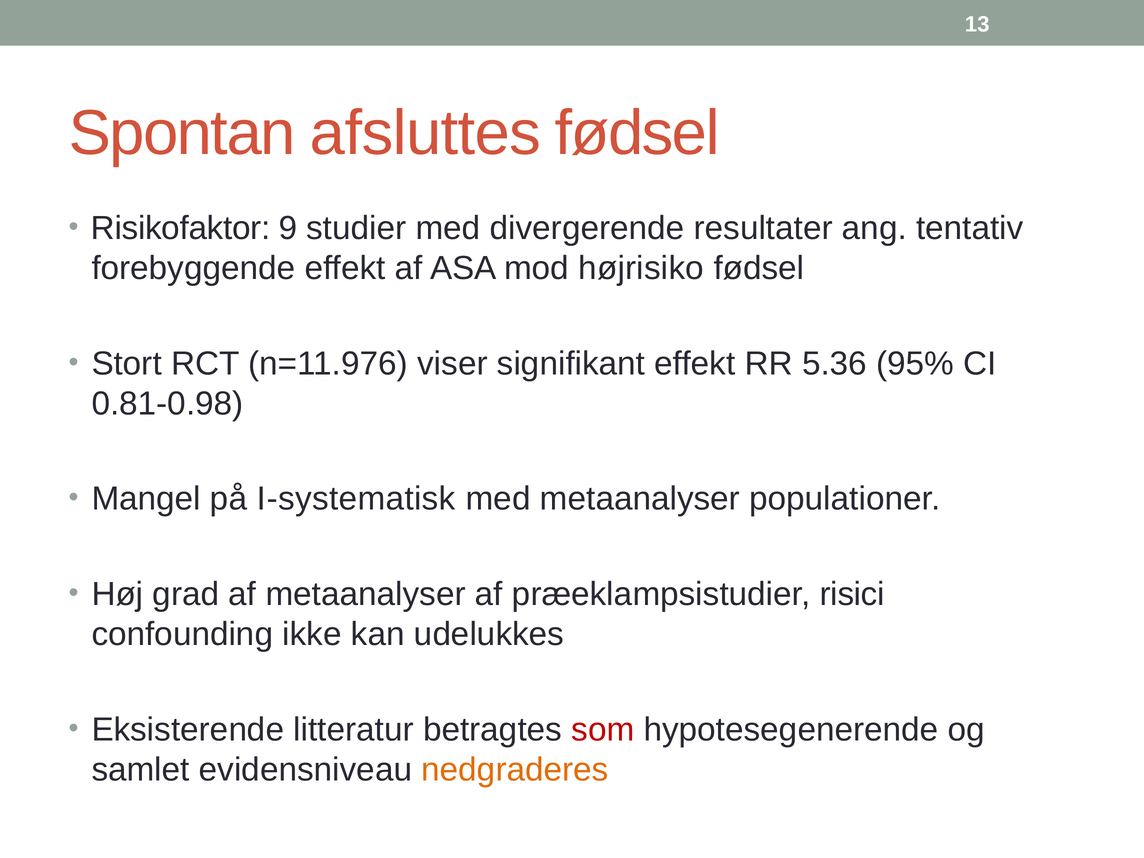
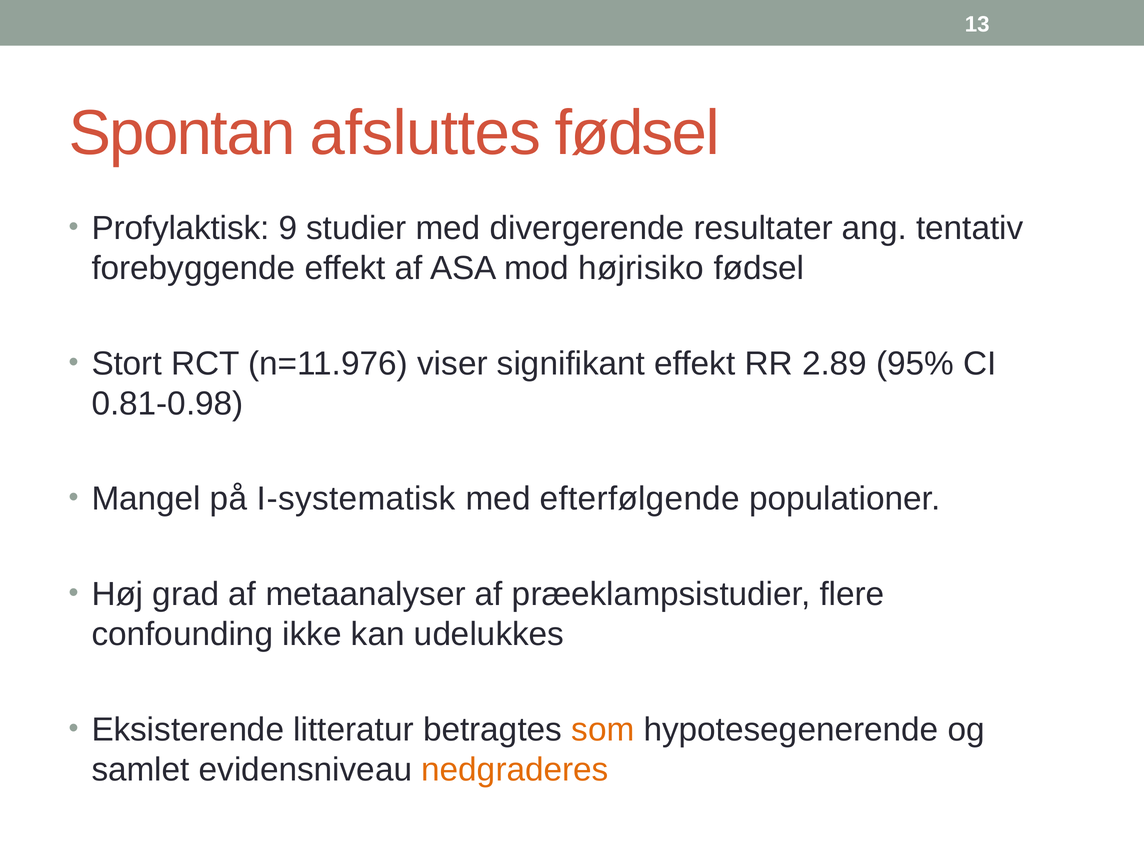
Risikofaktor: Risikofaktor -> Profylaktisk
5.36: 5.36 -> 2.89
med metaanalyser: metaanalyser -> efterfølgende
risici: risici -> flere
som colour: red -> orange
